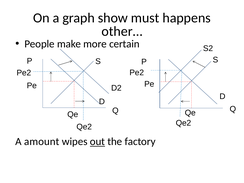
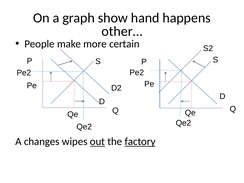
must: must -> hand
amount: amount -> changes
factory underline: none -> present
